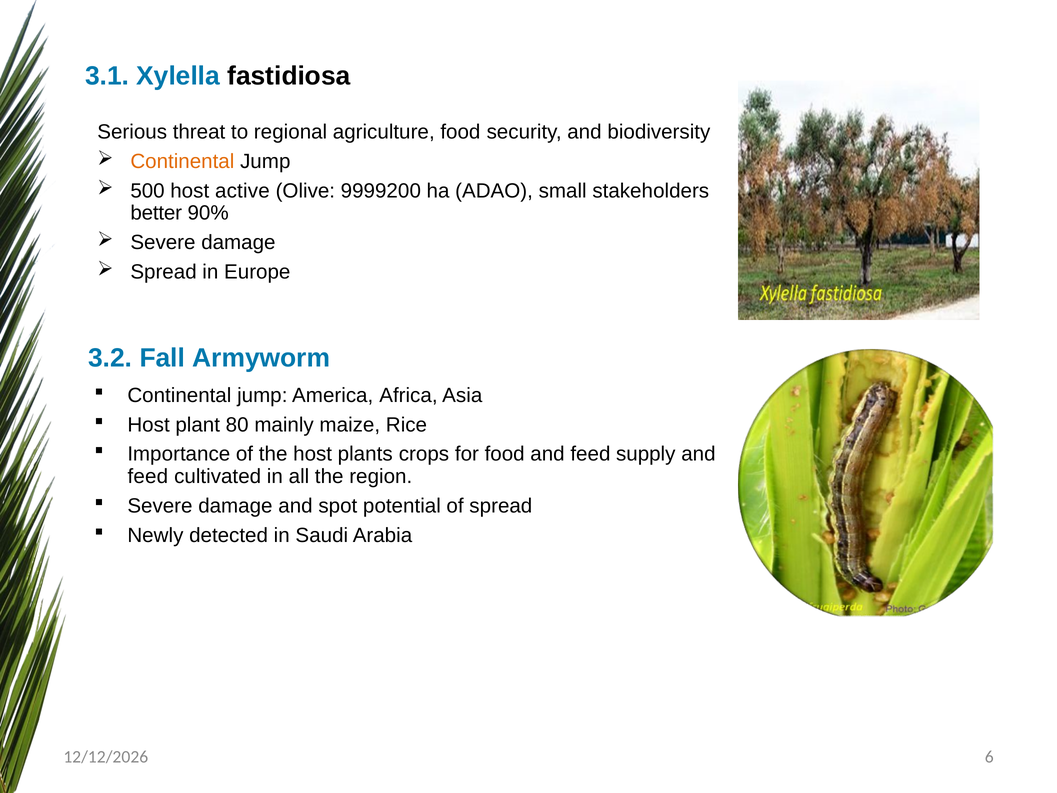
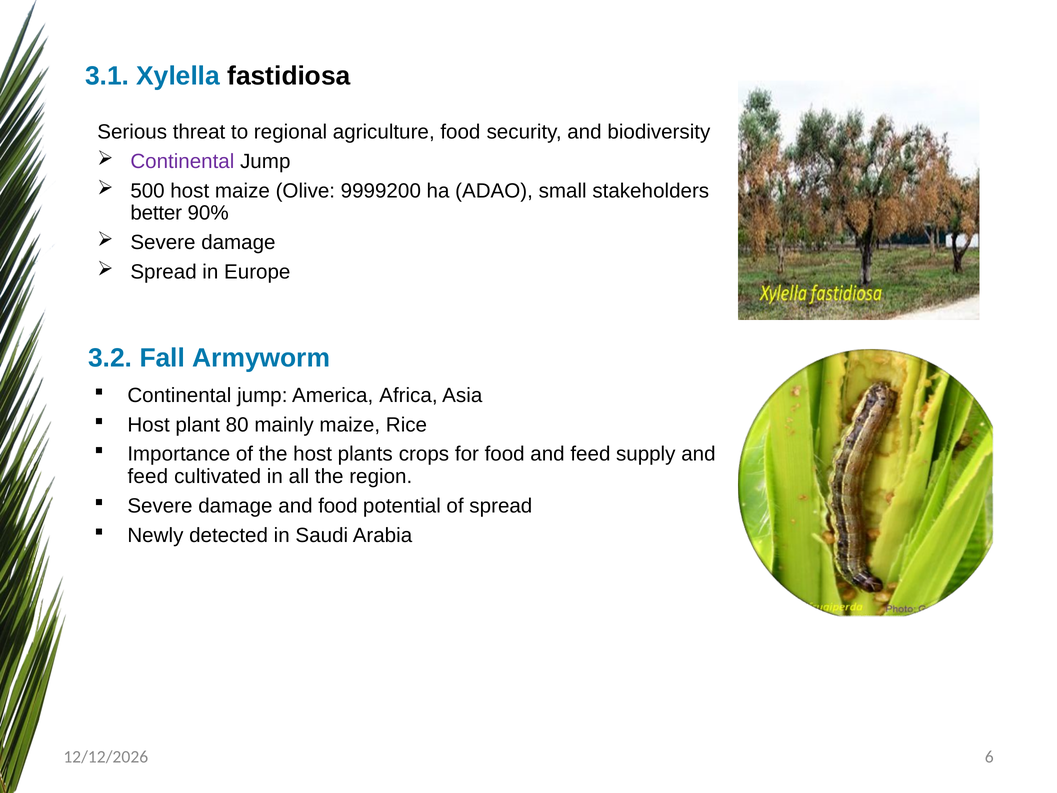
Continental at (182, 161) colour: orange -> purple
host active: active -> maize
and spot: spot -> food
